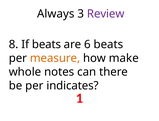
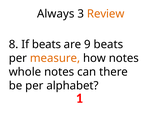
Review colour: purple -> orange
6: 6 -> 9
how make: make -> notes
indicates: indicates -> alphabet
